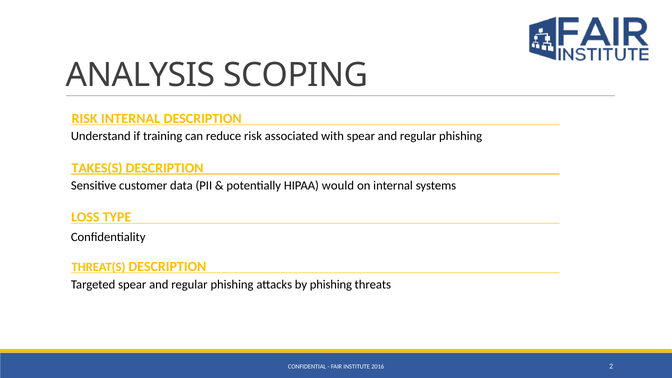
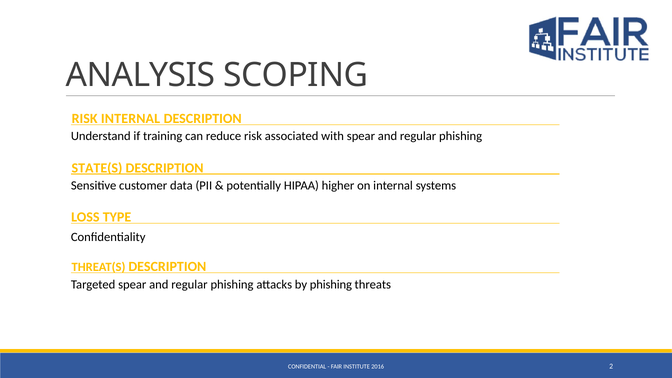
TAKES(S: TAKES(S -> STATE(S
would: would -> higher
